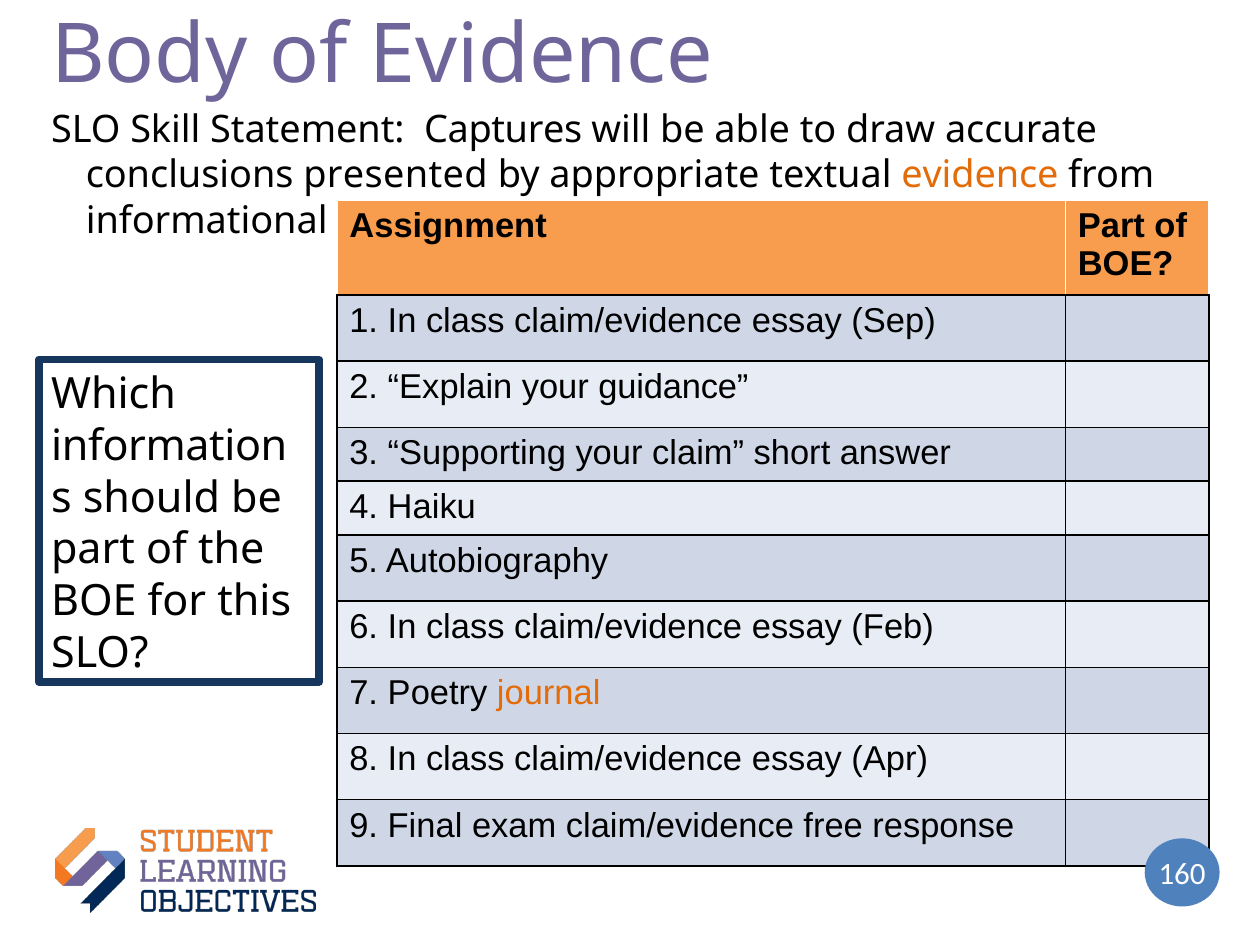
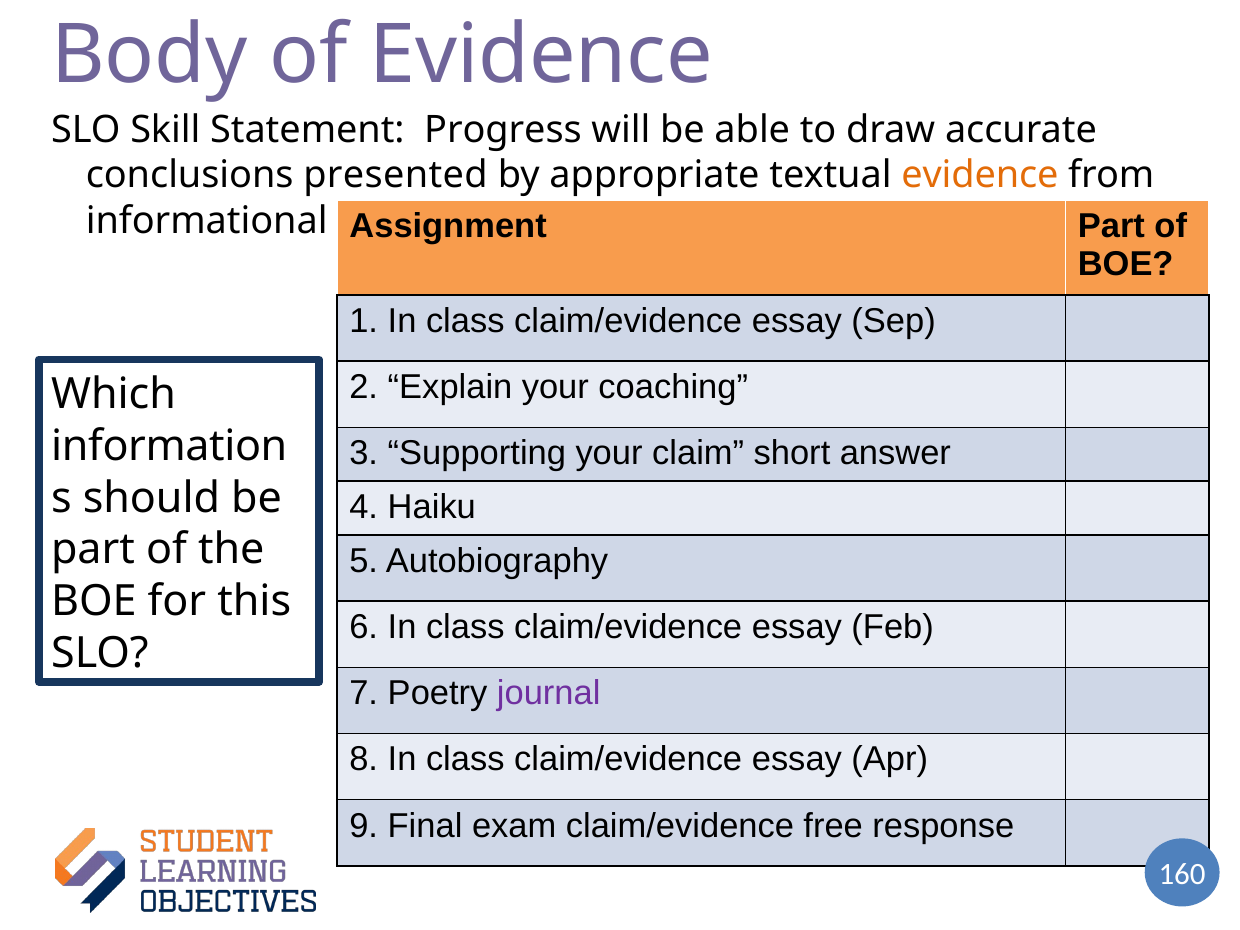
Captures: Captures -> Progress
guidance: guidance -> coaching
journal colour: orange -> purple
